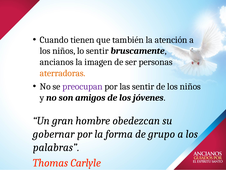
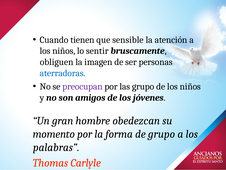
también: también -> sensible
ancianos: ancianos -> obliguen
aterradoras colour: orange -> blue
las sentir: sentir -> grupo
gobernar: gobernar -> momento
